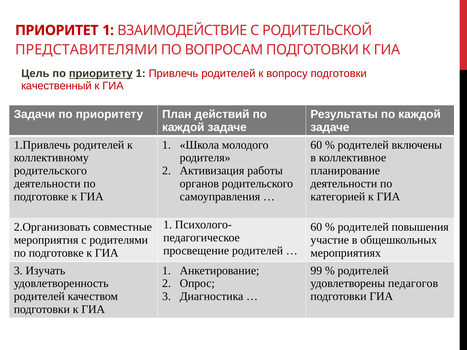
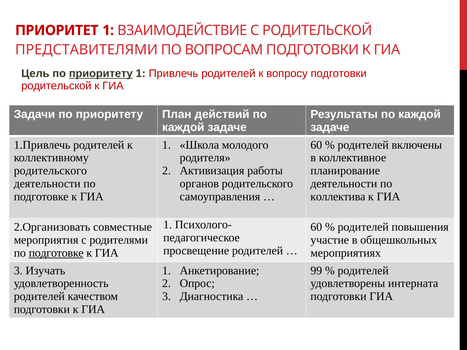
качественный at (56, 86): качественный -> родительской
категорией: категорией -> коллектива
подготовке at (56, 253) underline: none -> present
педагогов: педагогов -> интерната
